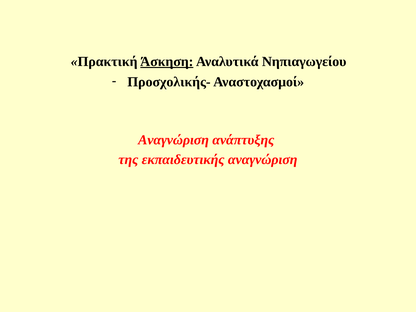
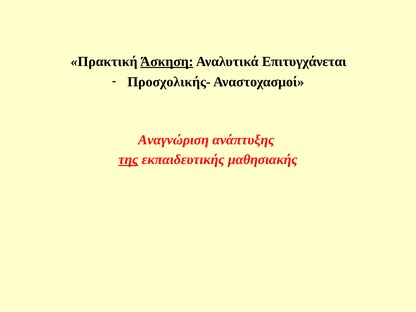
Νηπιαγωγείου: Νηπιαγωγείου -> Επιτυγχάνεται
της underline: none -> present
εκπαιδευτικής αναγνώριση: αναγνώριση -> μαθησιακής
